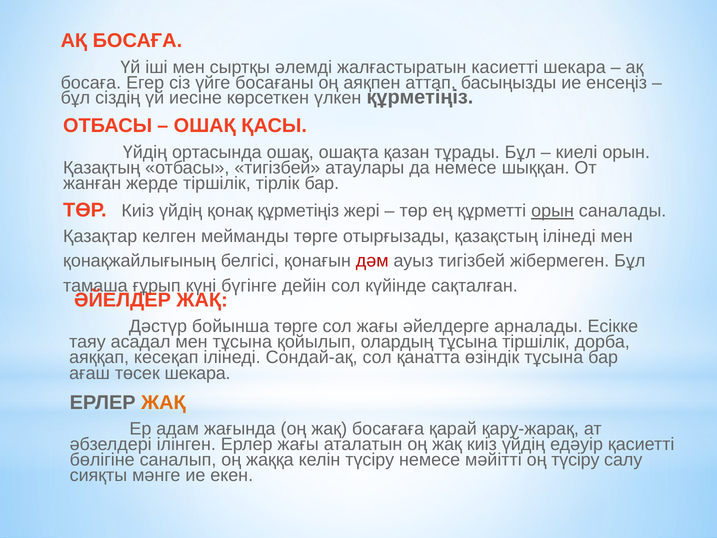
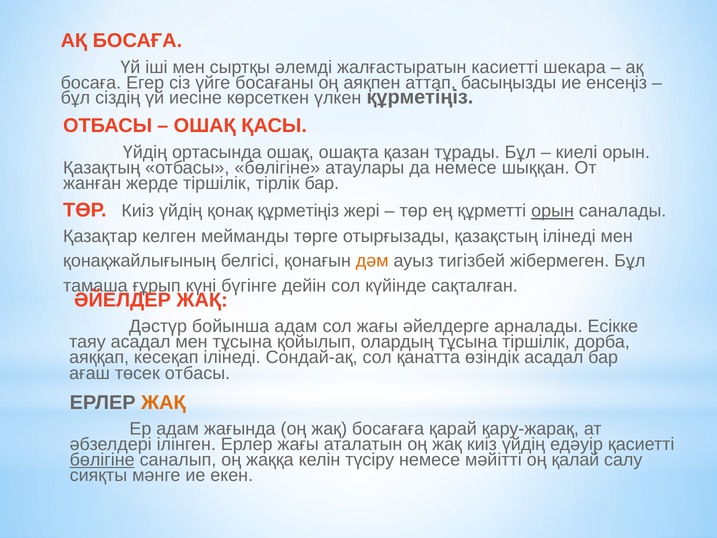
отбасы тигізбей: тигізбей -> бөлігіне
дәм colour: red -> orange
бойынша төрге: төрге -> адам
өзіндік тұсына: тұсына -> асадал
төсек шекара: шекара -> отбасы
бөлігіне at (102, 460) underline: none -> present
оң түсіру: түсіру -> қалай
